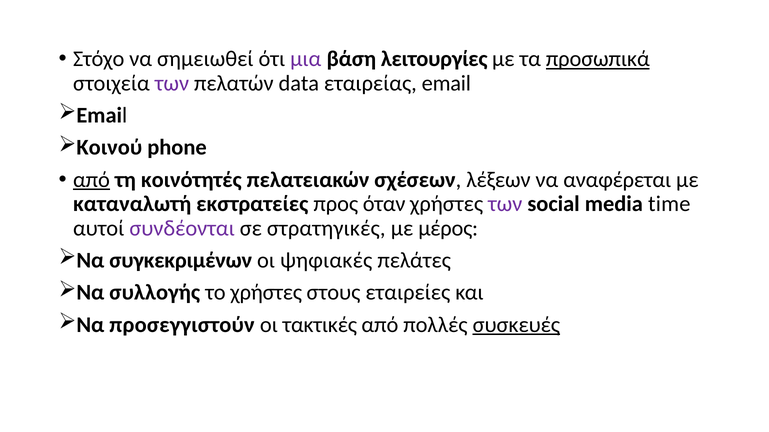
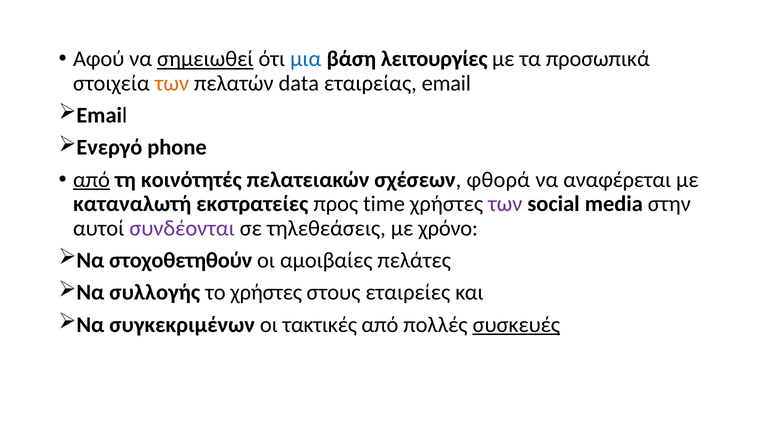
Στόχο: Στόχο -> Αφού
σημειωθεί underline: none -> present
μια colour: purple -> blue
προσωπικά underline: present -> none
των at (172, 83) colour: purple -> orange
Κοινού: Κοινού -> Ενεργό
λέξεων: λέξεων -> φθορά
όταν: όταν -> time
time: time -> στην
στρατηγικές: στρατηγικές -> τηλεθεάσεις
μέρος: μέρος -> χρόνο
συγκεκριμένων: συγκεκριμένων -> στοχοθετηθούν
ψηφιακές: ψηφιακές -> αμοιβαίες
προσεγγιστούν: προσεγγιστούν -> συγκεκριμένων
